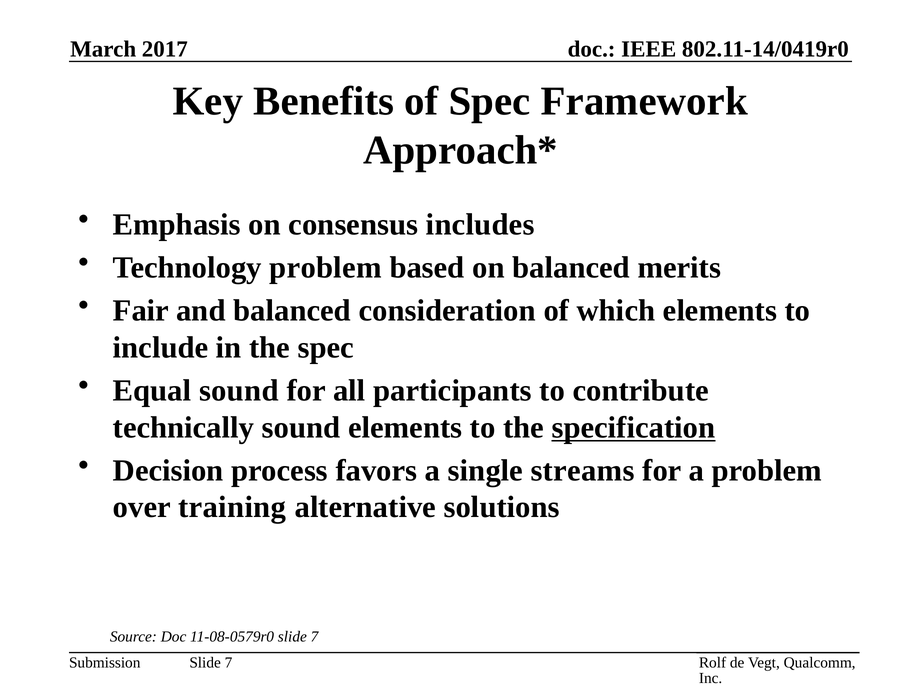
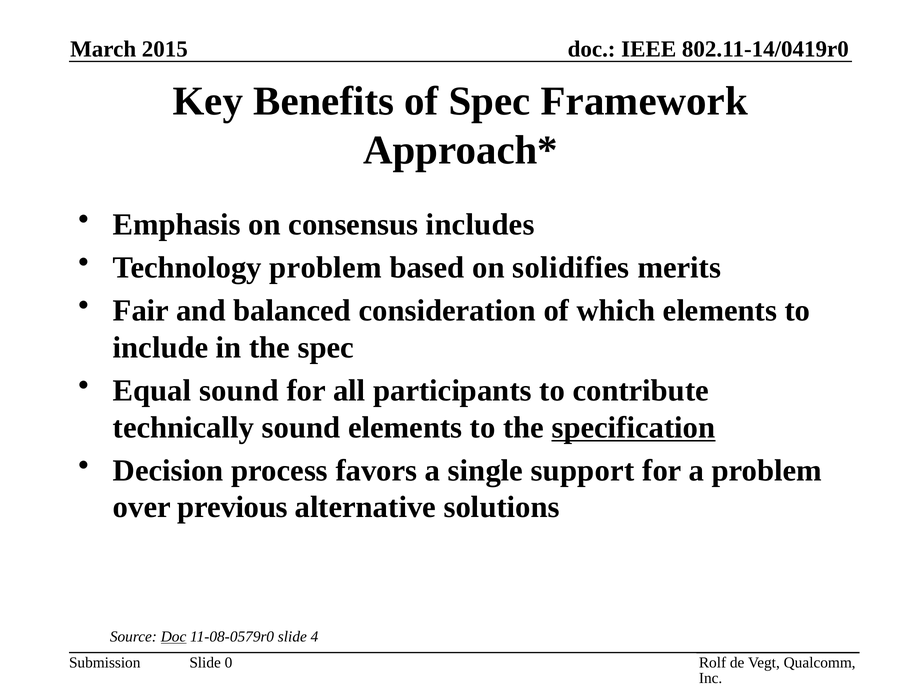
2017: 2017 -> 2015
on balanced: balanced -> solidifies
streams: streams -> support
training: training -> previous
Doc at (174, 636) underline: none -> present
11-08-0579r0 slide 7: 7 -> 4
7 at (229, 663): 7 -> 0
